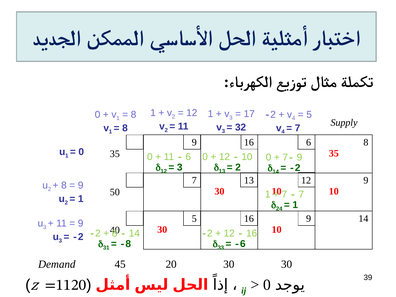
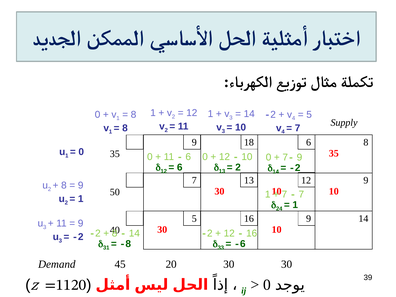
17 at (249, 114): 17 -> 14
32 at (241, 127): 32 -> 10
9 16: 16 -> 18
3 at (180, 167): 3 -> 6
